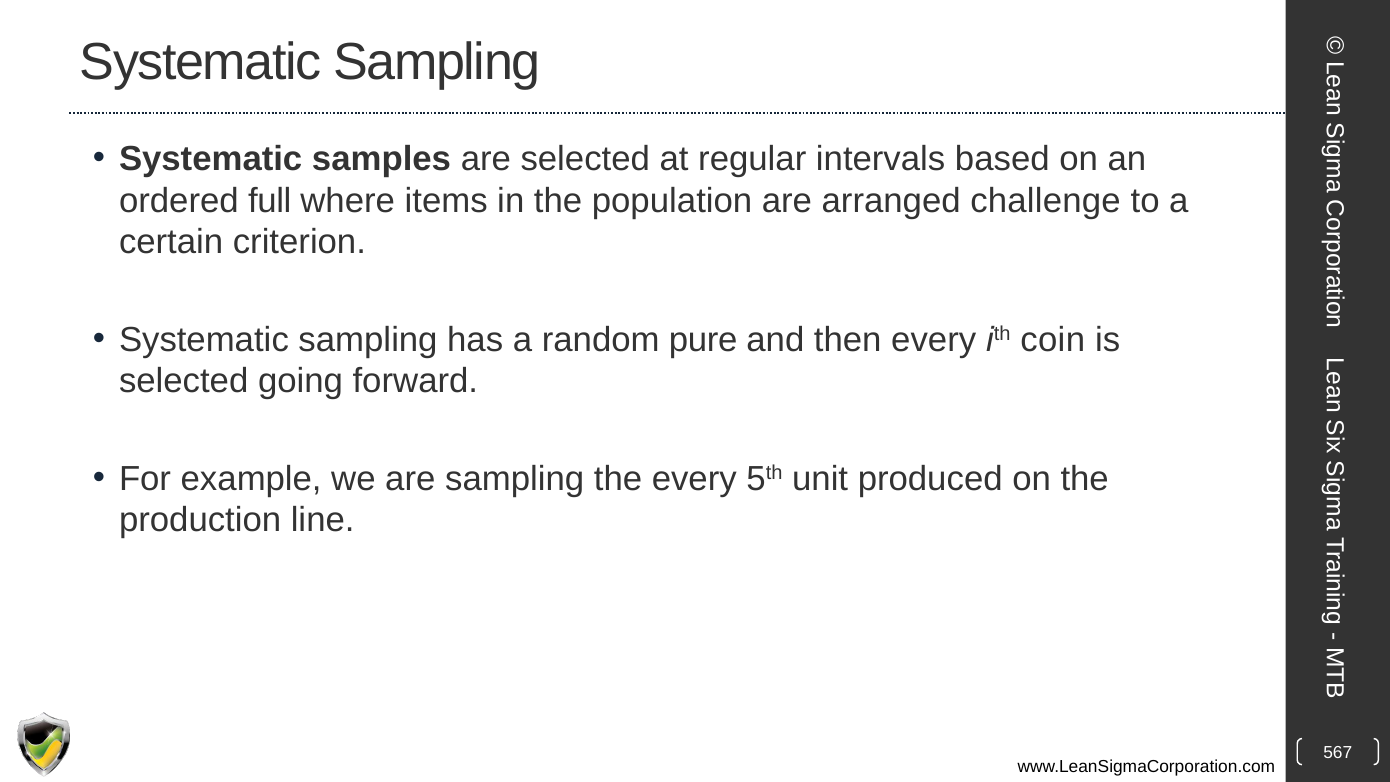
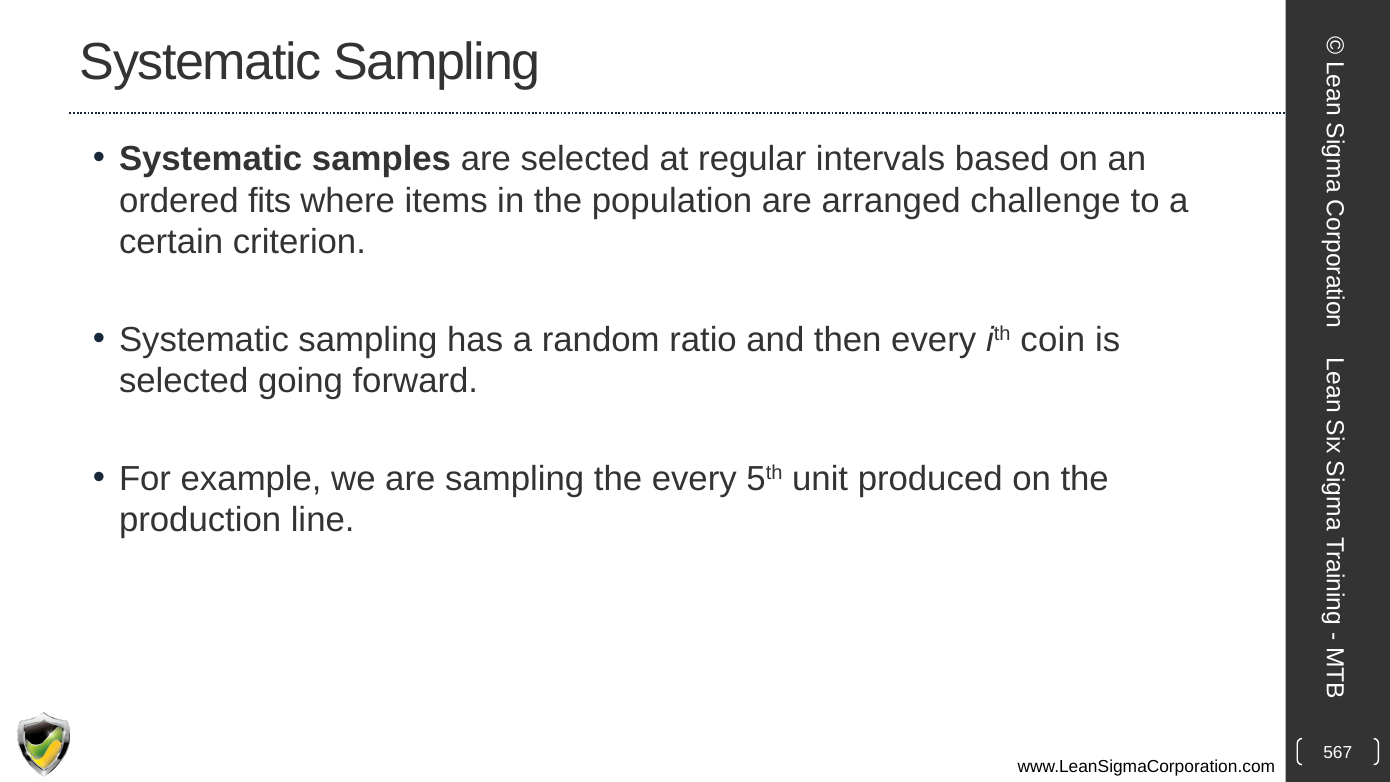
full: full -> fits
pure: pure -> ratio
